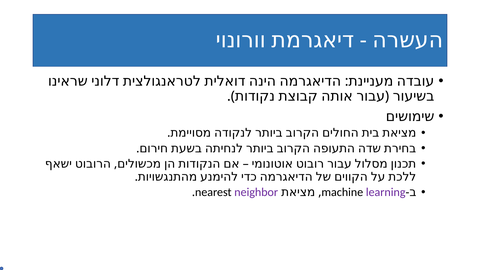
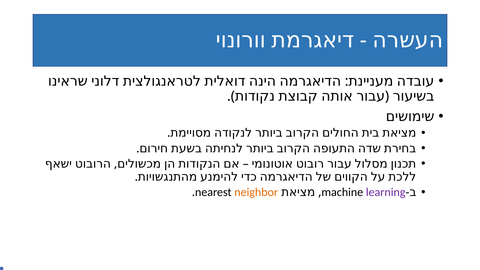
neighbor colour: purple -> orange
